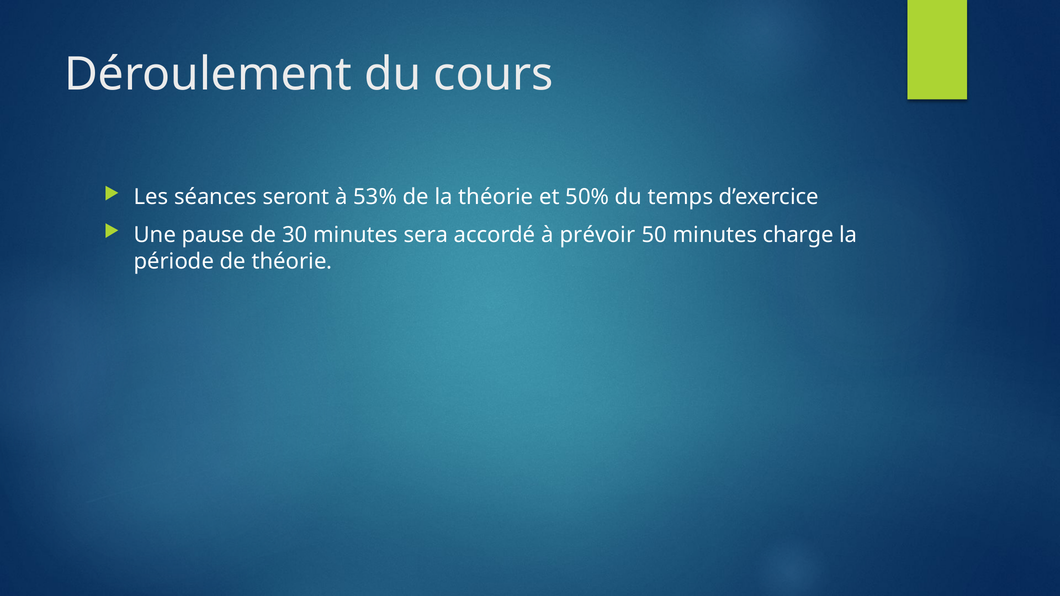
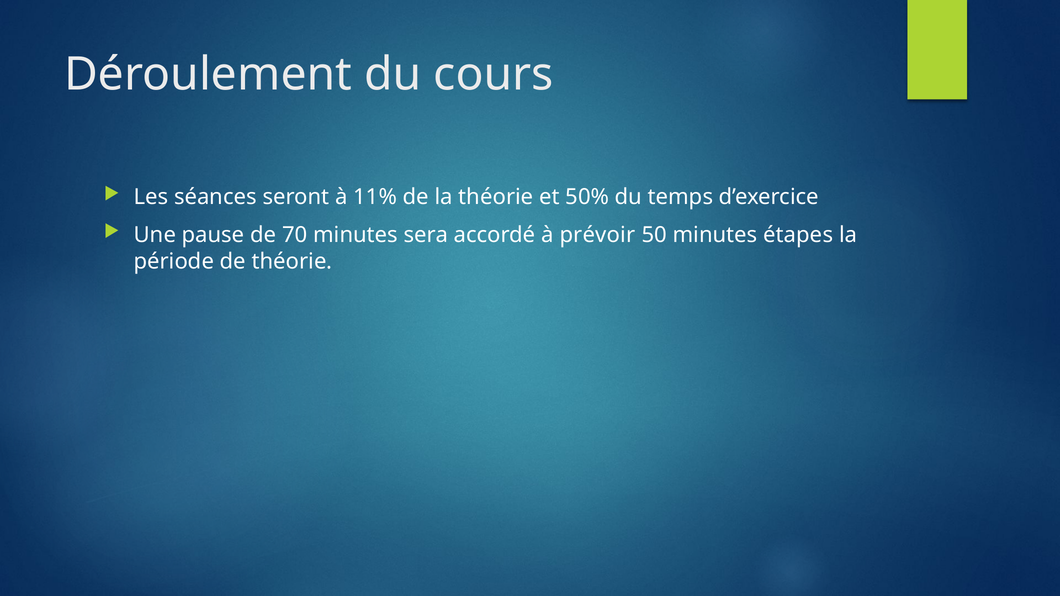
53%: 53% -> 11%
30: 30 -> 70
charge: charge -> étapes
